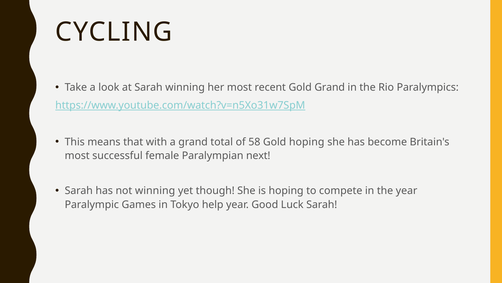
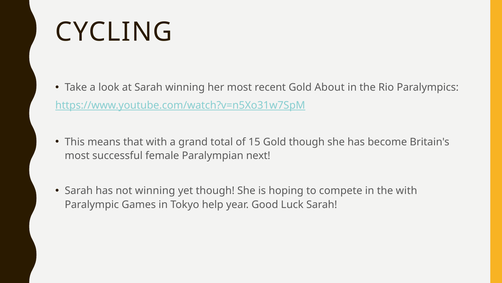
Gold Grand: Grand -> About
58: 58 -> 15
Gold hoping: hoping -> though
the year: year -> with
